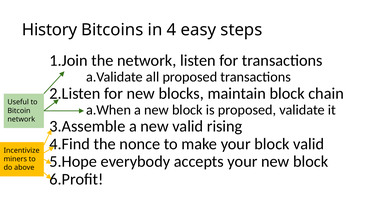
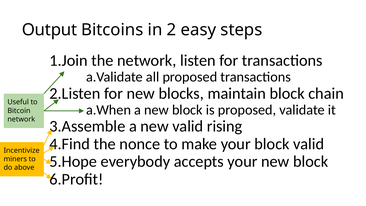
History: History -> Output
4: 4 -> 2
